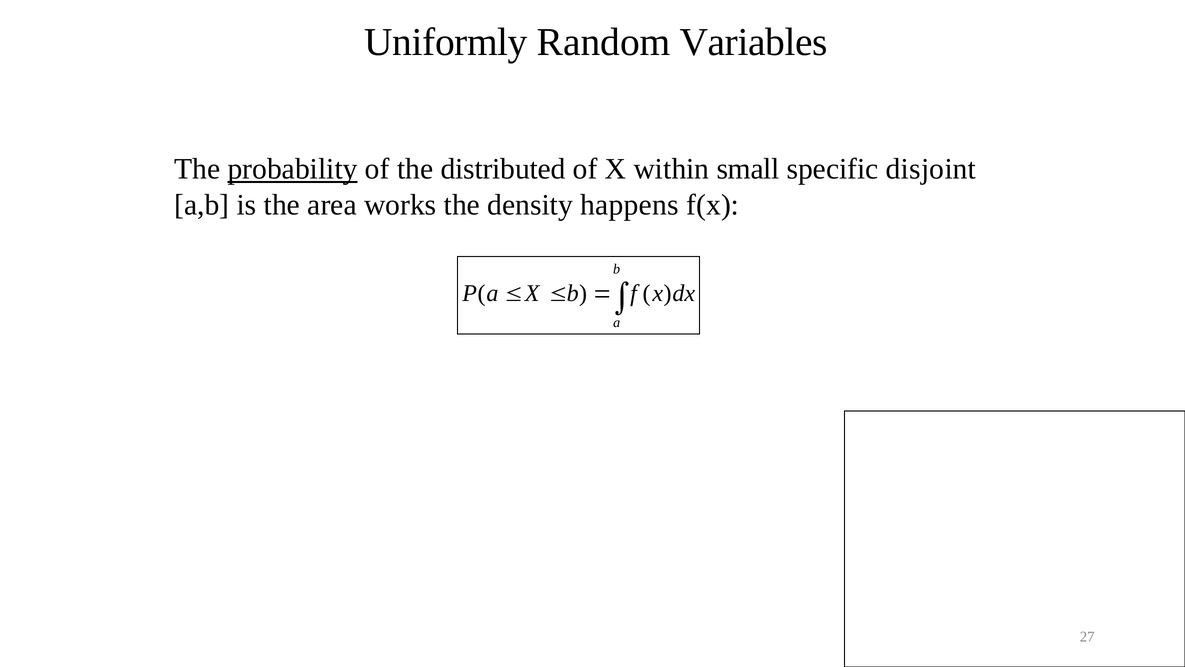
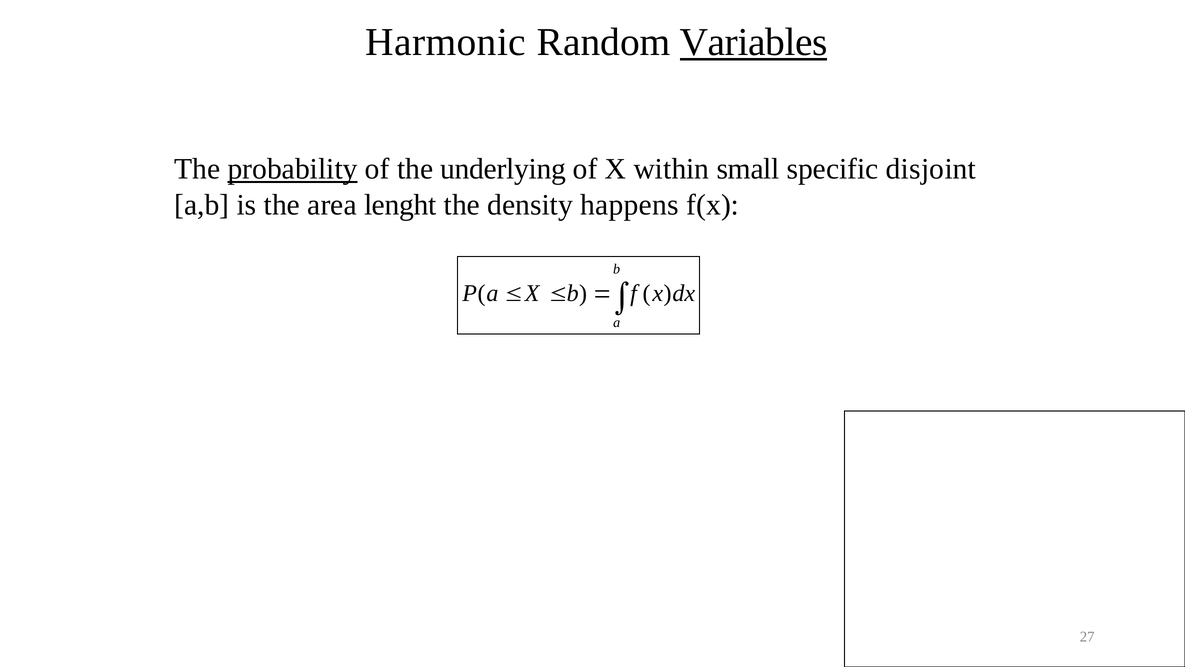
Uniformly: Uniformly -> Harmonic
Variables underline: none -> present
distributed: distributed -> underlying
works: works -> lenght
